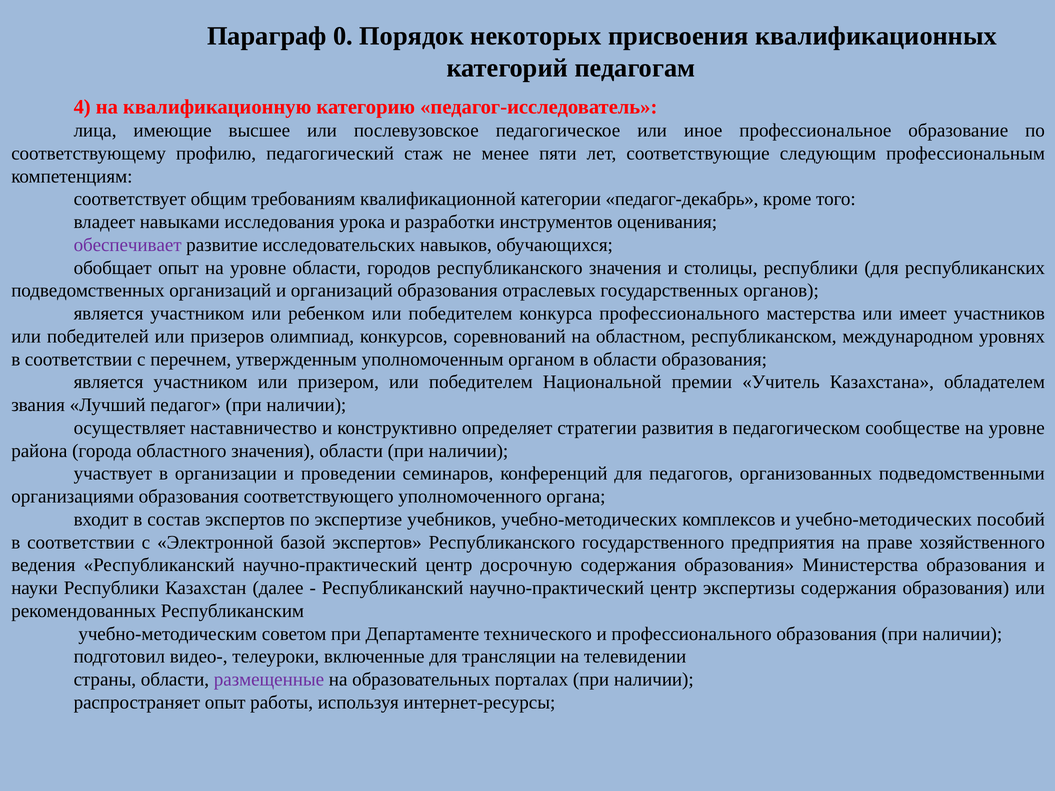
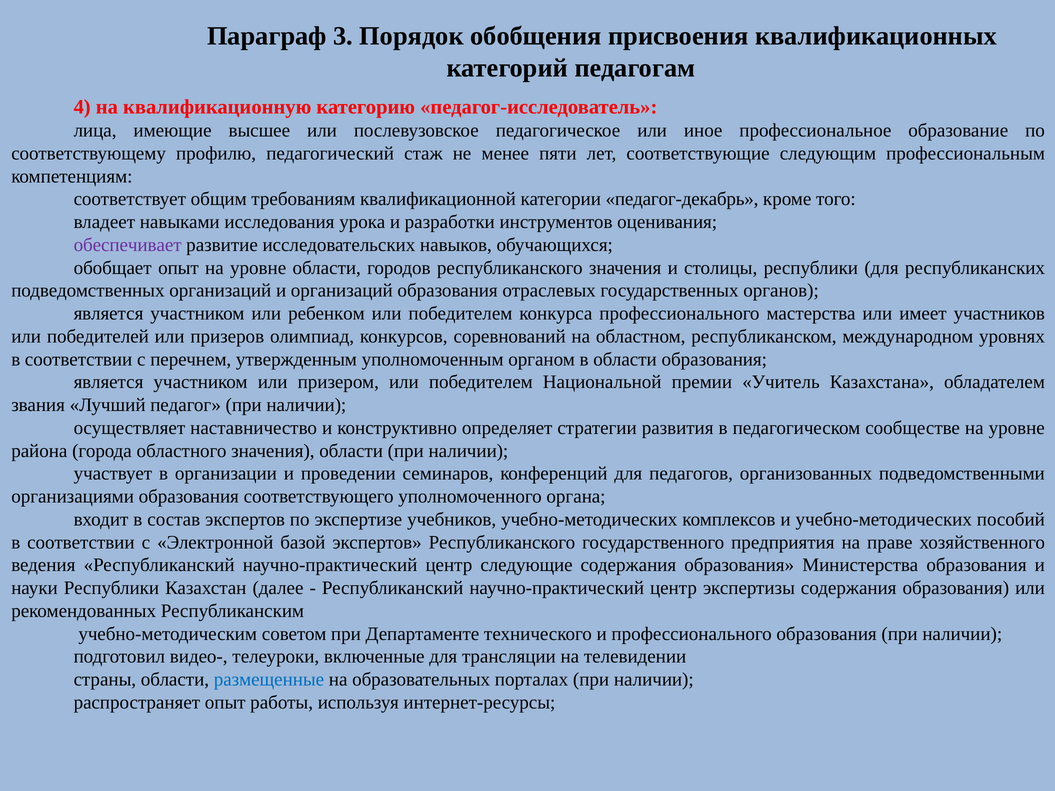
0: 0 -> 3
некоторых: некоторых -> обобщения
досрочную: досрочную -> следующие
размещенные colour: purple -> blue
